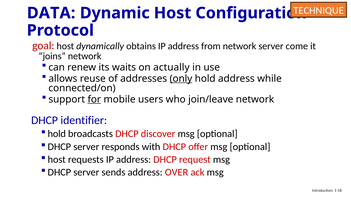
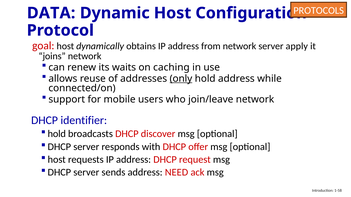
TECHNIQUE: TECHNIQUE -> PROTOCOLS
come: come -> apply
actually: actually -> caching
for underline: present -> none
OVER: OVER -> NEED
